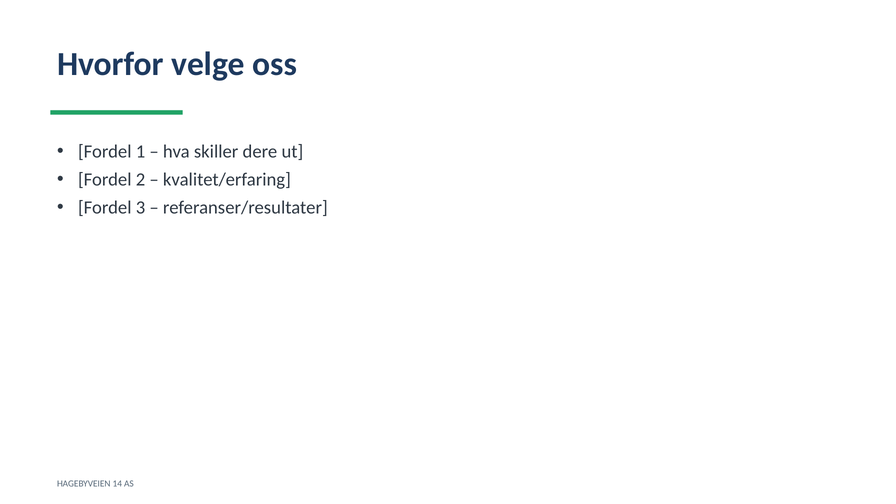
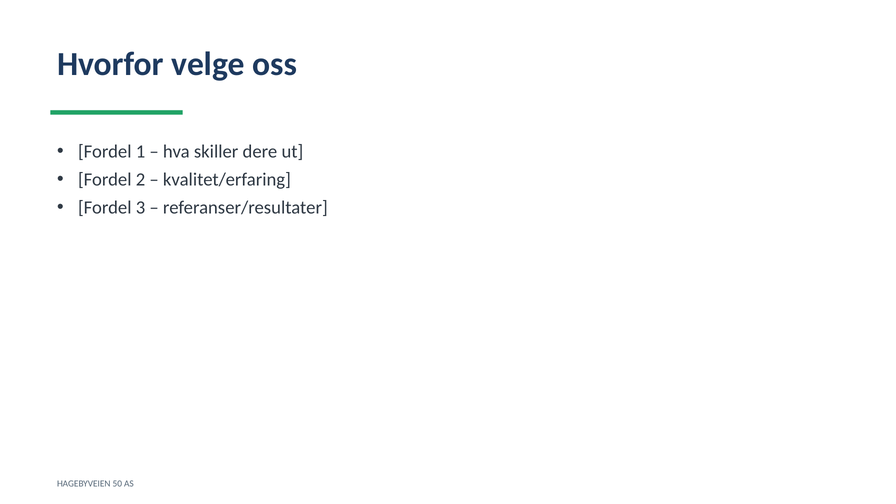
14: 14 -> 50
